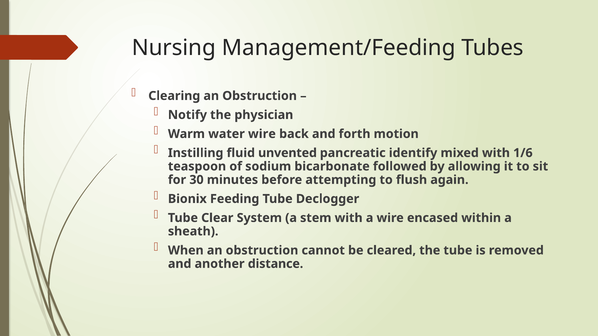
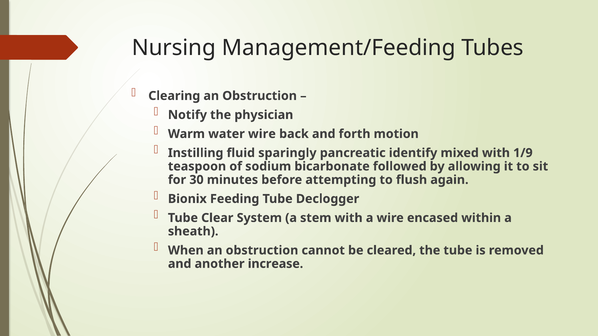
unvented: unvented -> sparingly
1/6: 1/6 -> 1/9
distance: distance -> increase
